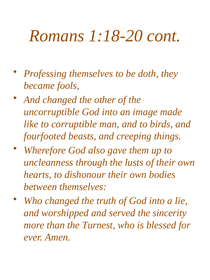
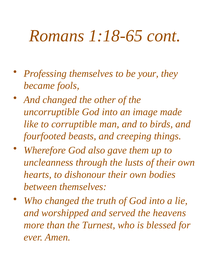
1:18-20: 1:18-20 -> 1:18-65
doth: doth -> your
sincerity: sincerity -> heavens
